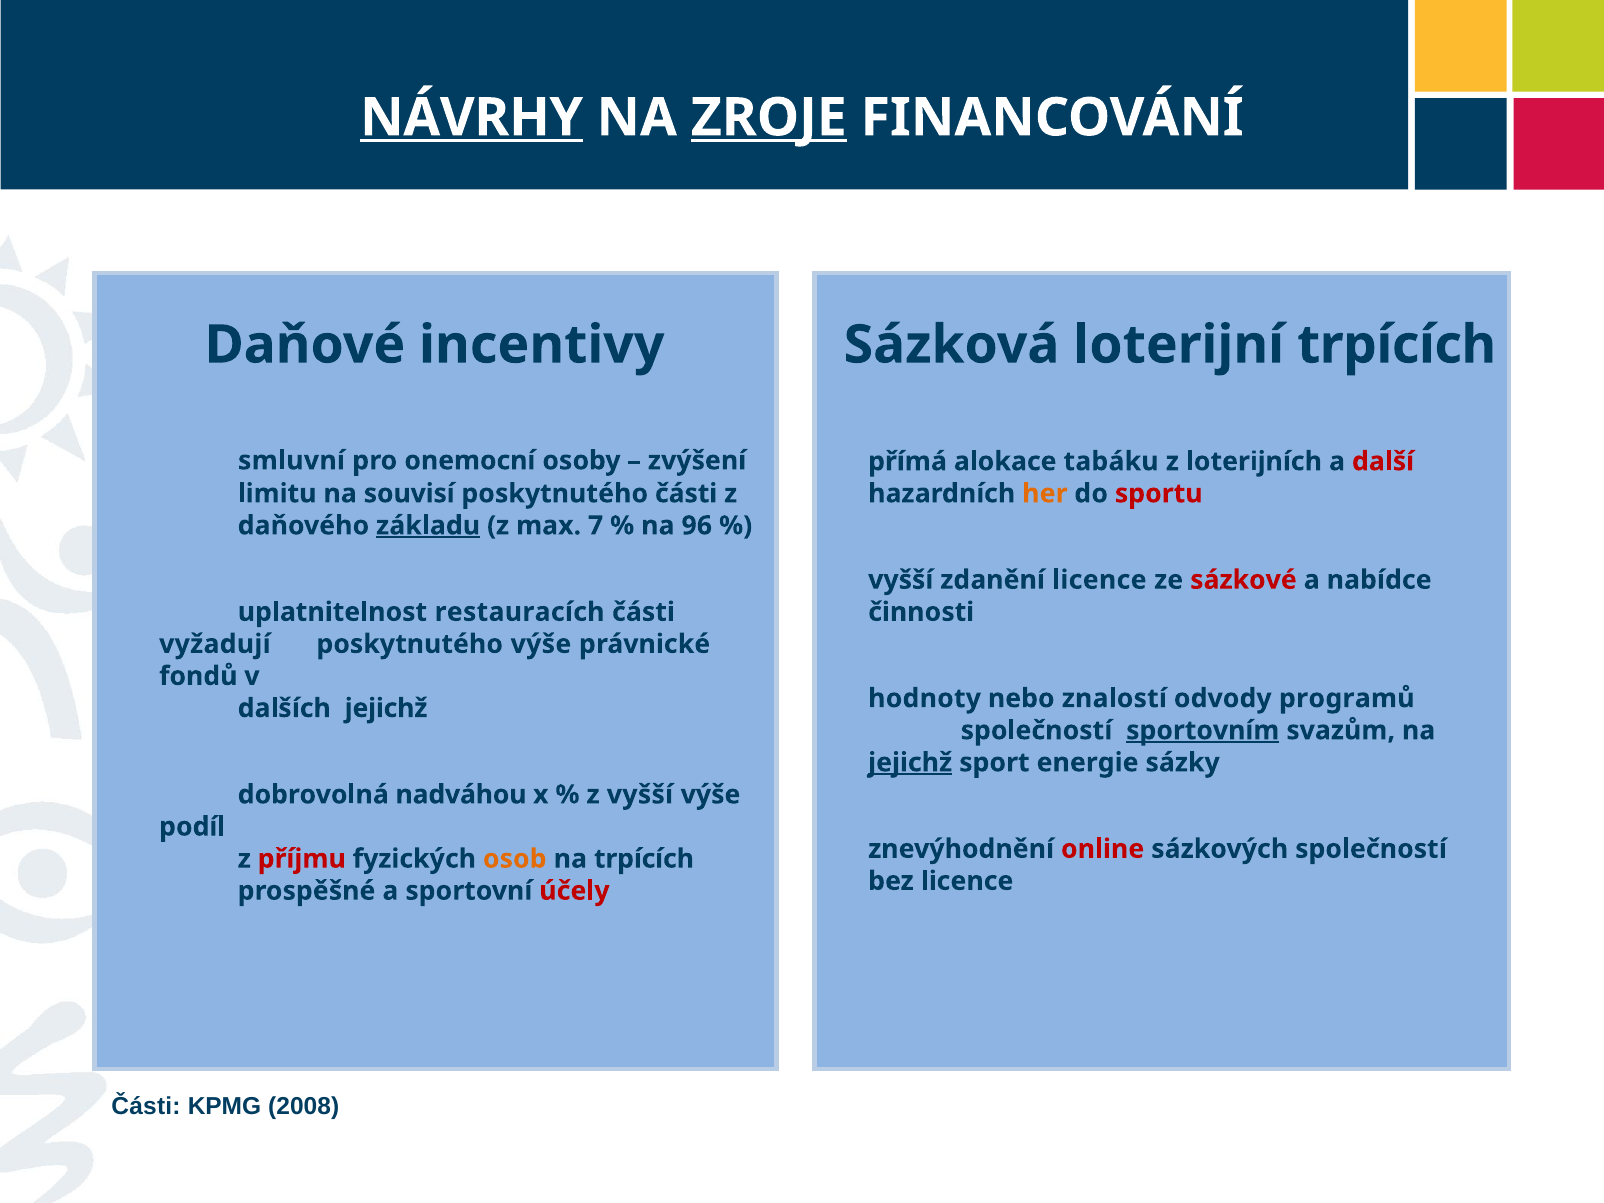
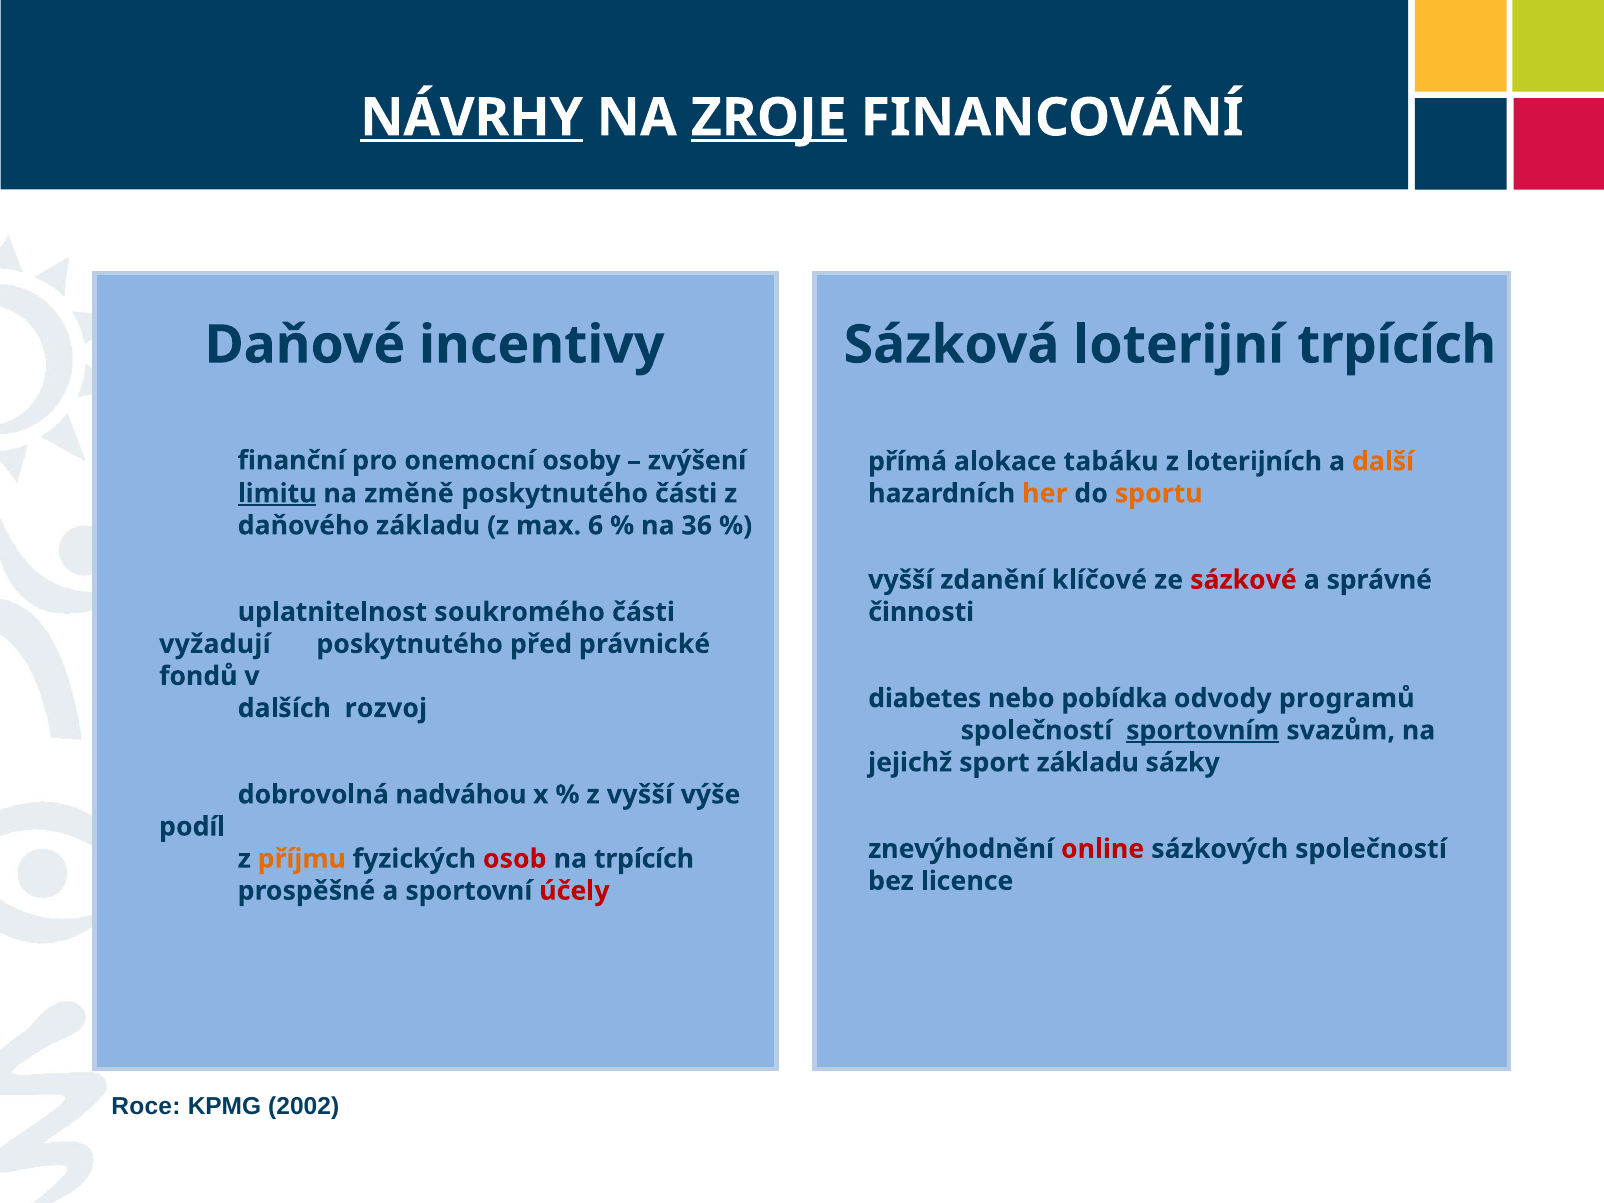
smluvní: smluvní -> finanční
další colour: red -> orange
limitu underline: none -> present
souvisí: souvisí -> změně
sportu colour: red -> orange
základu at (428, 526) underline: present -> none
7: 7 -> 6
96: 96 -> 36
zdanění licence: licence -> klíčové
nabídce: nabídce -> správné
restauracích: restauracích -> soukromého
poskytnutého výše: výše -> před
hodnoty: hodnoty -> diabetes
znalostí: znalostí -> pobídka
dalších jejichž: jejichž -> rozvoj
jejichž at (910, 763) underline: present -> none
sport energie: energie -> základu
příjmu colour: red -> orange
osob colour: orange -> red
Části at (146, 1106): Části -> Roce
2008: 2008 -> 2002
